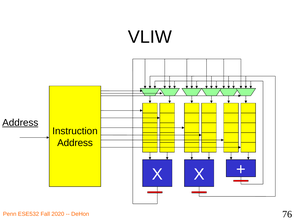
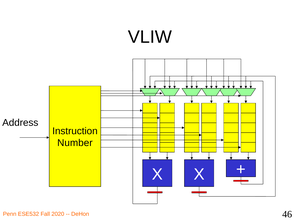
Address at (20, 123) underline: present -> none
Address at (75, 143): Address -> Number
76: 76 -> 46
